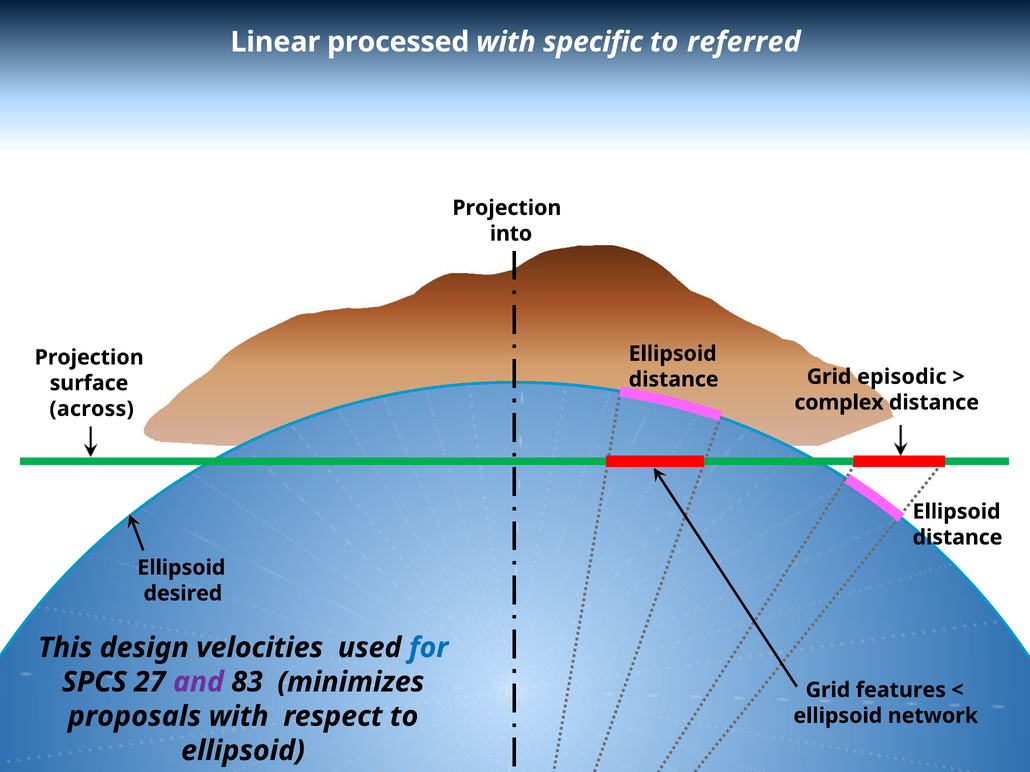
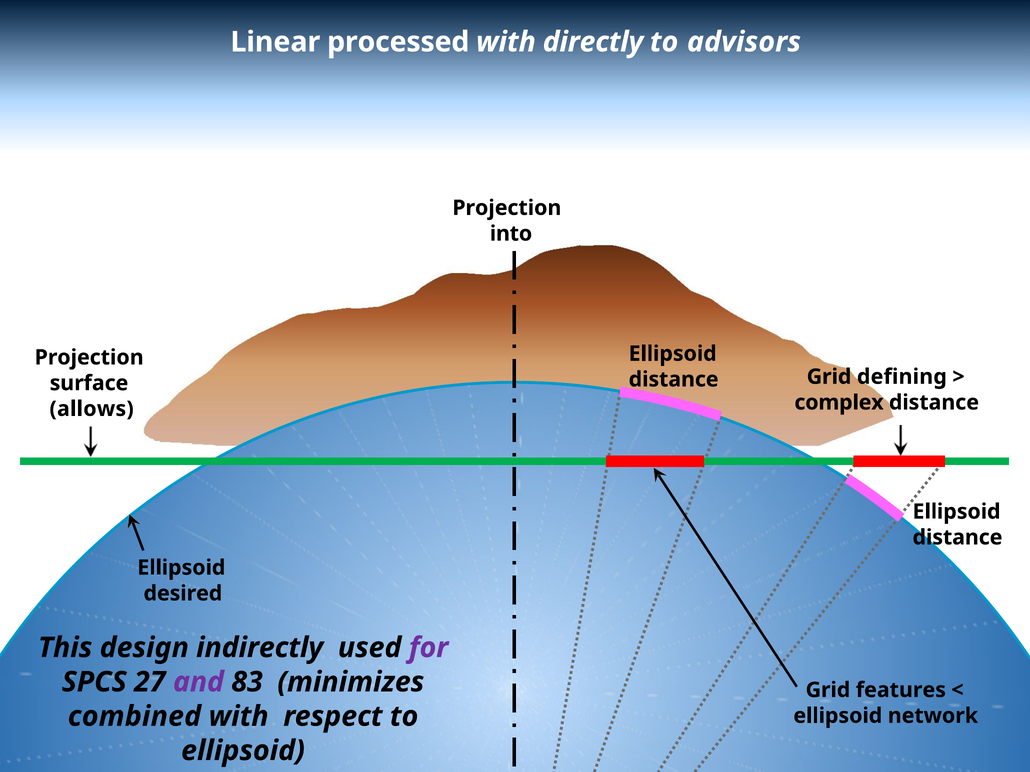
specific: specific -> directly
referred: referred -> advisors
episodic: episodic -> defining
across: across -> allows
velocities: velocities -> indirectly
for colour: blue -> purple
proposals: proposals -> combined
